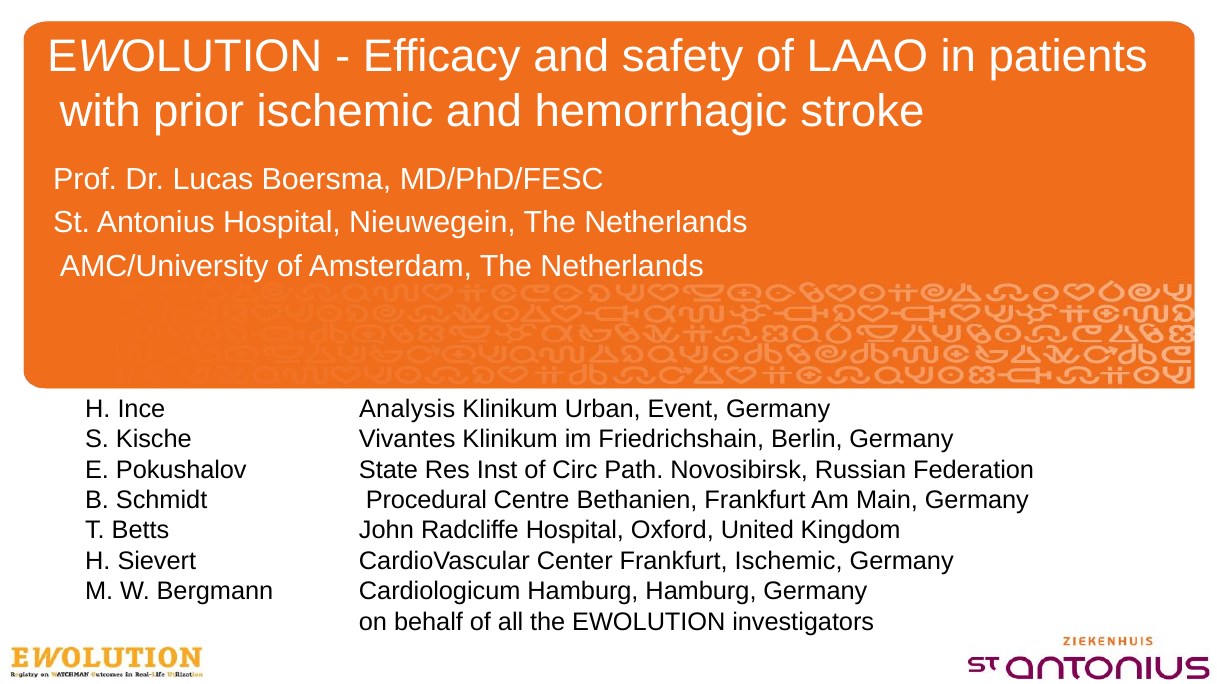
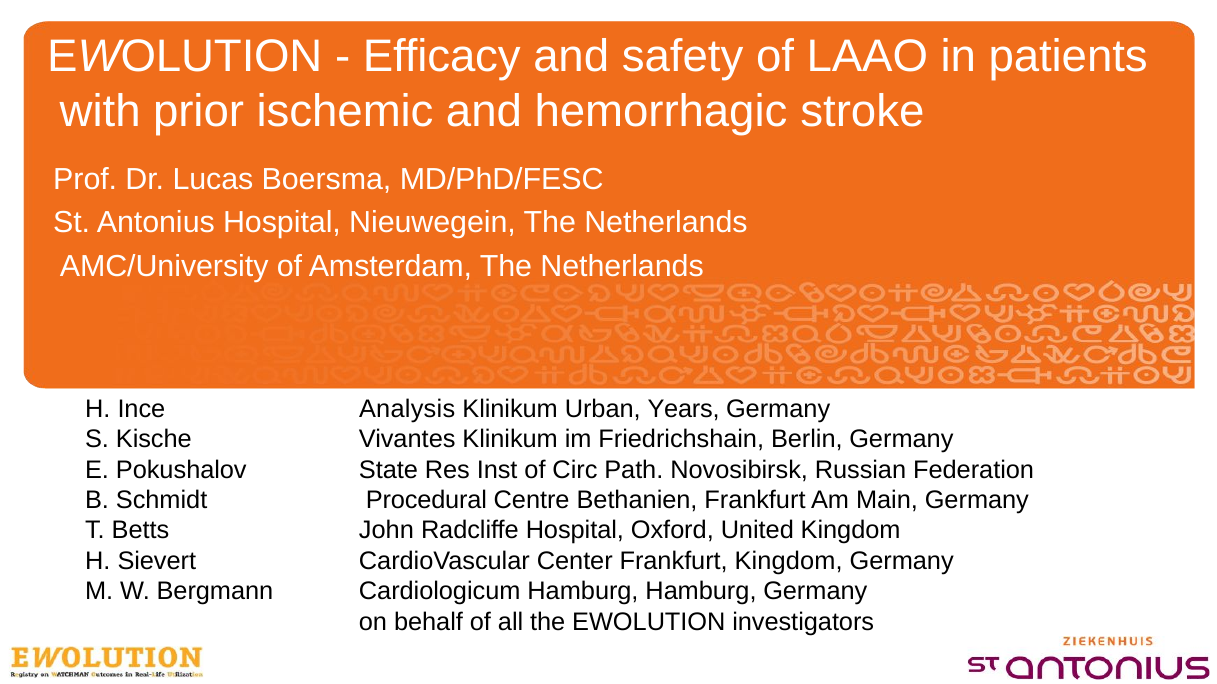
Event: Event -> Years
Frankfurt Ischemic: Ischemic -> Kingdom
